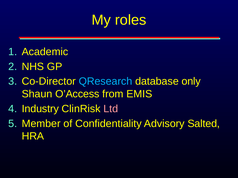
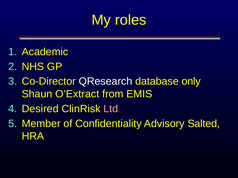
QResearch colour: light blue -> white
O’Access: O’Access -> O’Extract
Industry: Industry -> Desired
